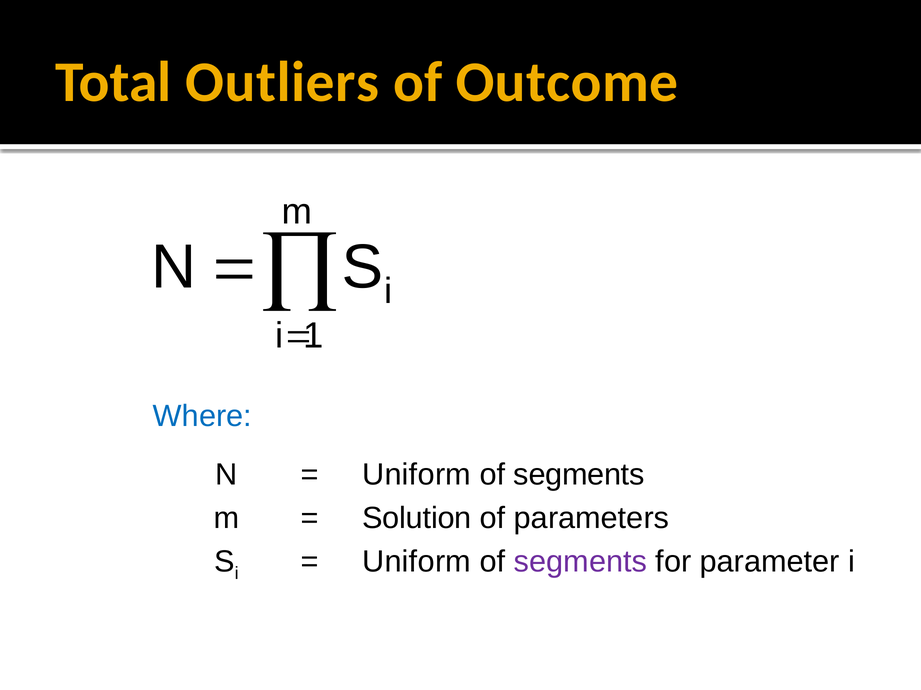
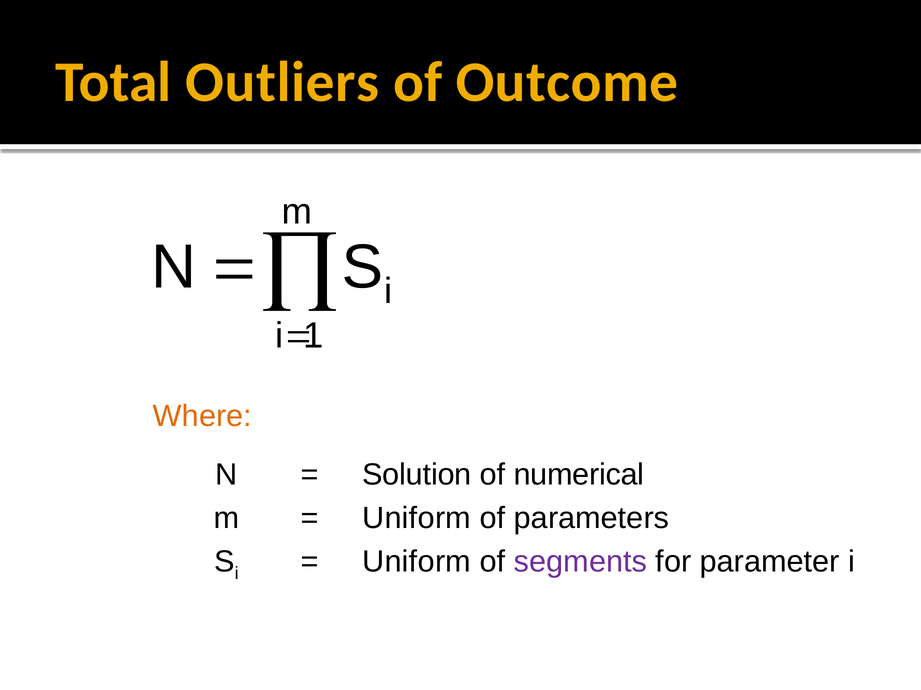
Where colour: blue -> orange
Uniform at (417, 475): Uniform -> Solution
segments at (579, 475): segments -> numerical
Solution at (417, 519): Solution -> Uniform
